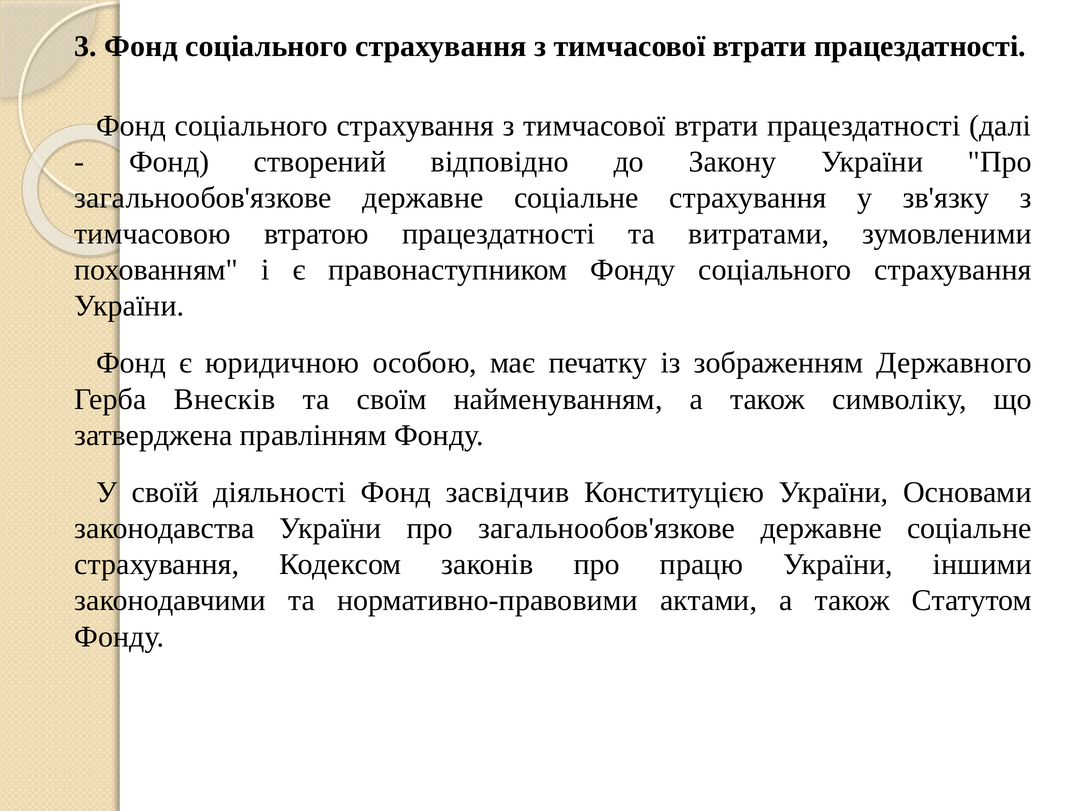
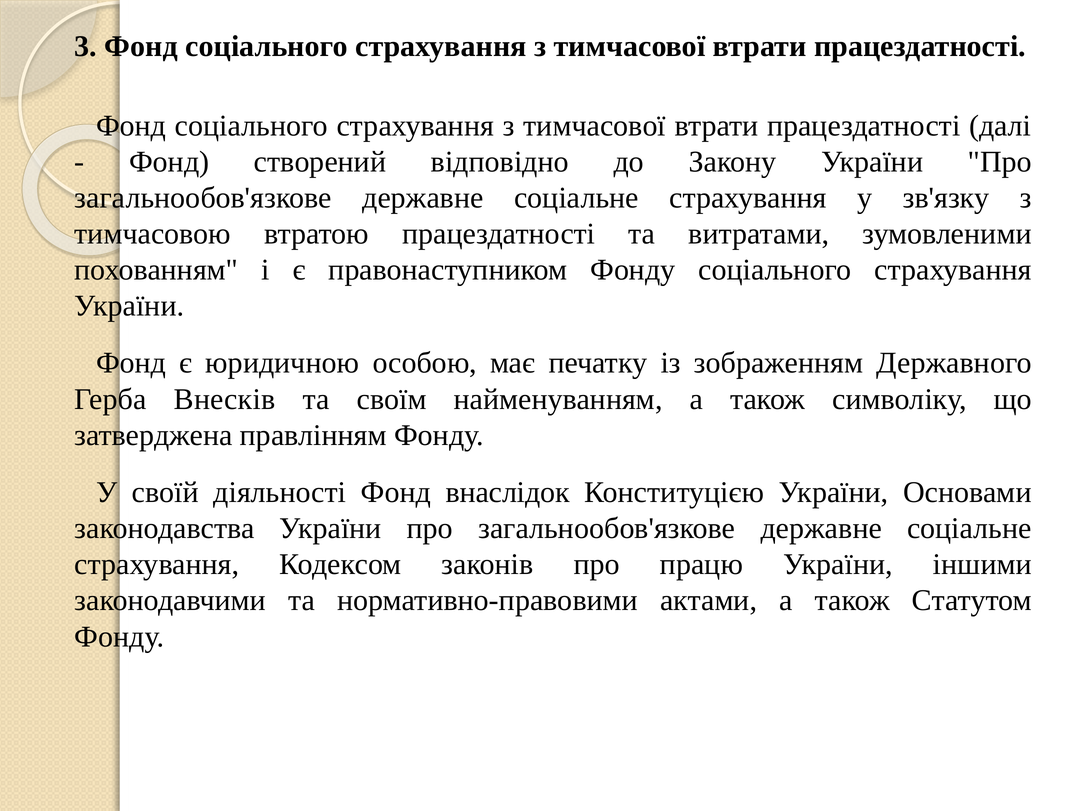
засвідчив: засвідчив -> внаслідок
